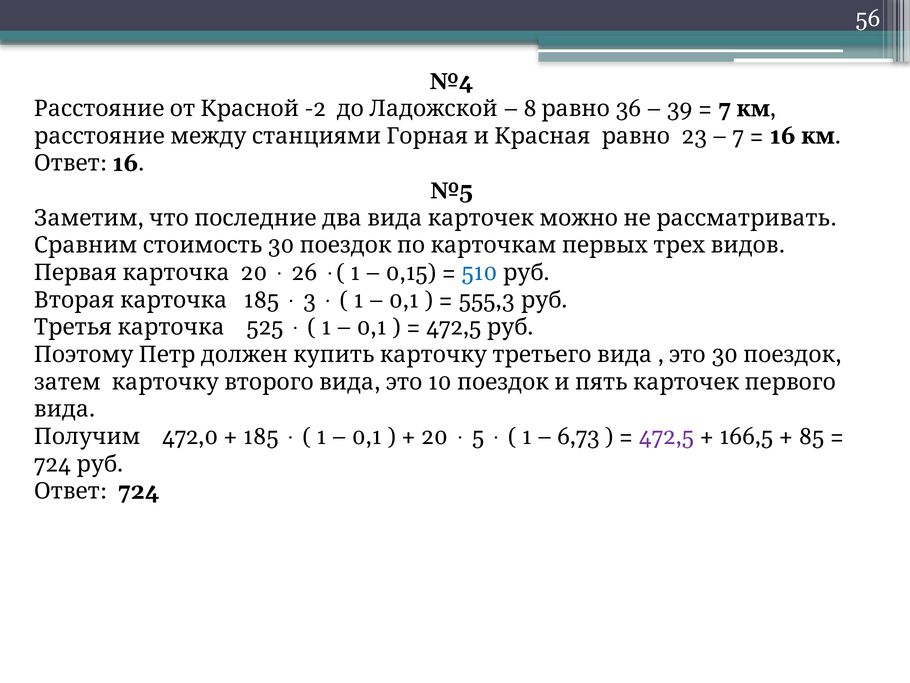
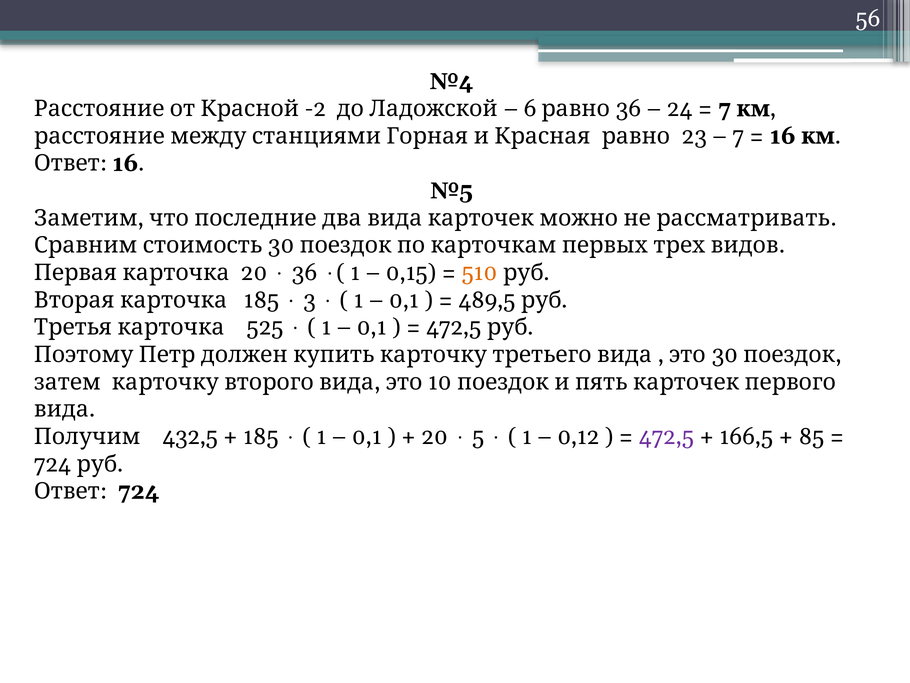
8: 8 -> 6
39: 39 -> 24
26 at (304, 273): 26 -> 36
510 colour: blue -> orange
555,3: 555,3 -> 489,5
472,0: 472,0 -> 432,5
6,73: 6,73 -> 0,12
